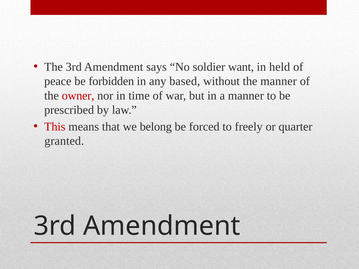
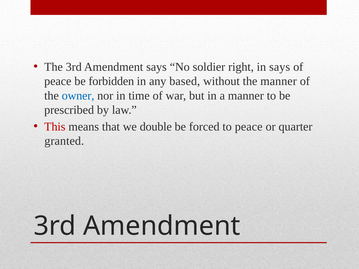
want: want -> right
in held: held -> says
owner colour: red -> blue
belong: belong -> double
to freely: freely -> peace
